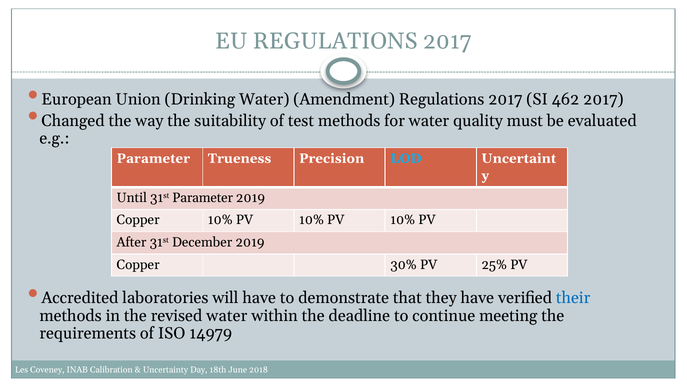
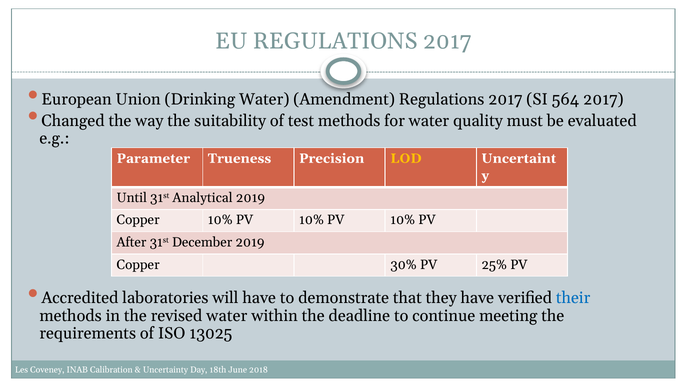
462: 462 -> 564
LOD colour: light blue -> yellow
31st Parameter: Parameter -> Analytical
14979: 14979 -> 13025
